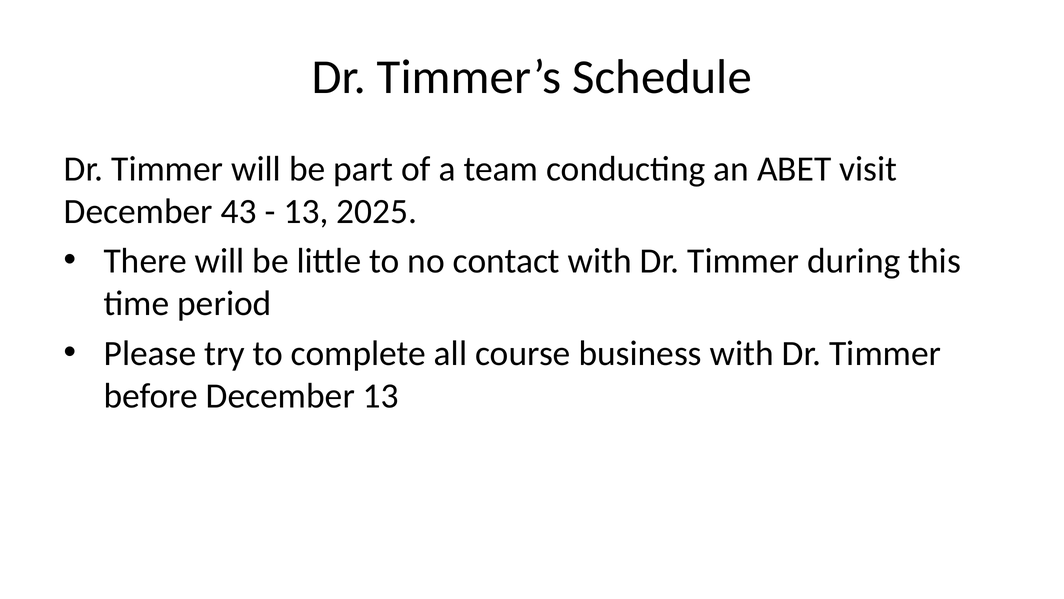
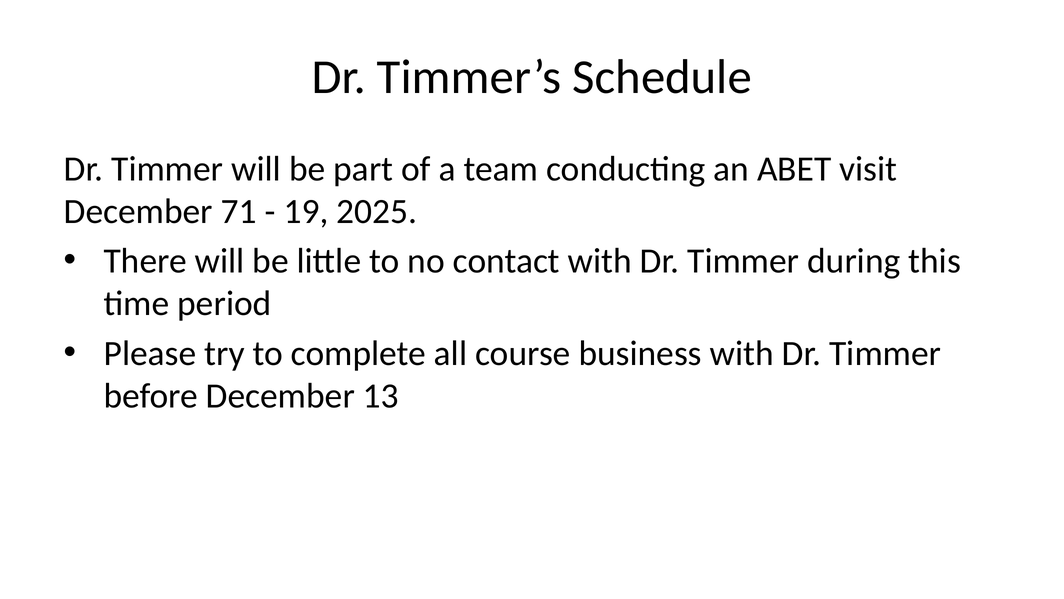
43: 43 -> 71
13 at (306, 211): 13 -> 19
